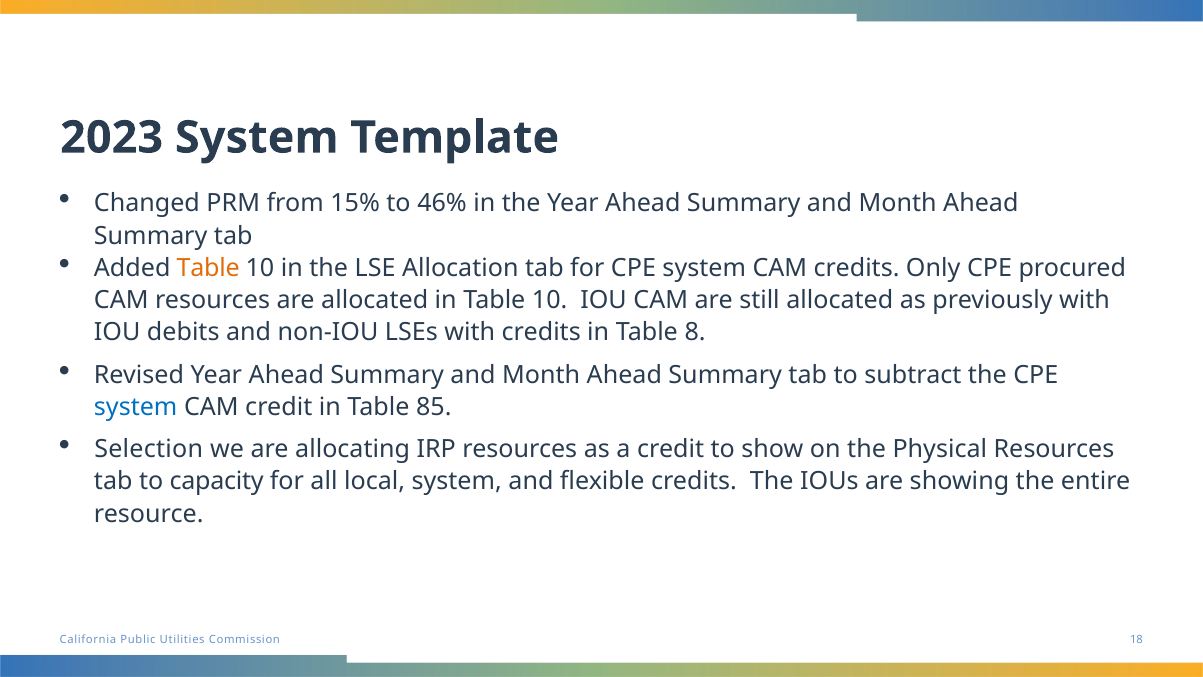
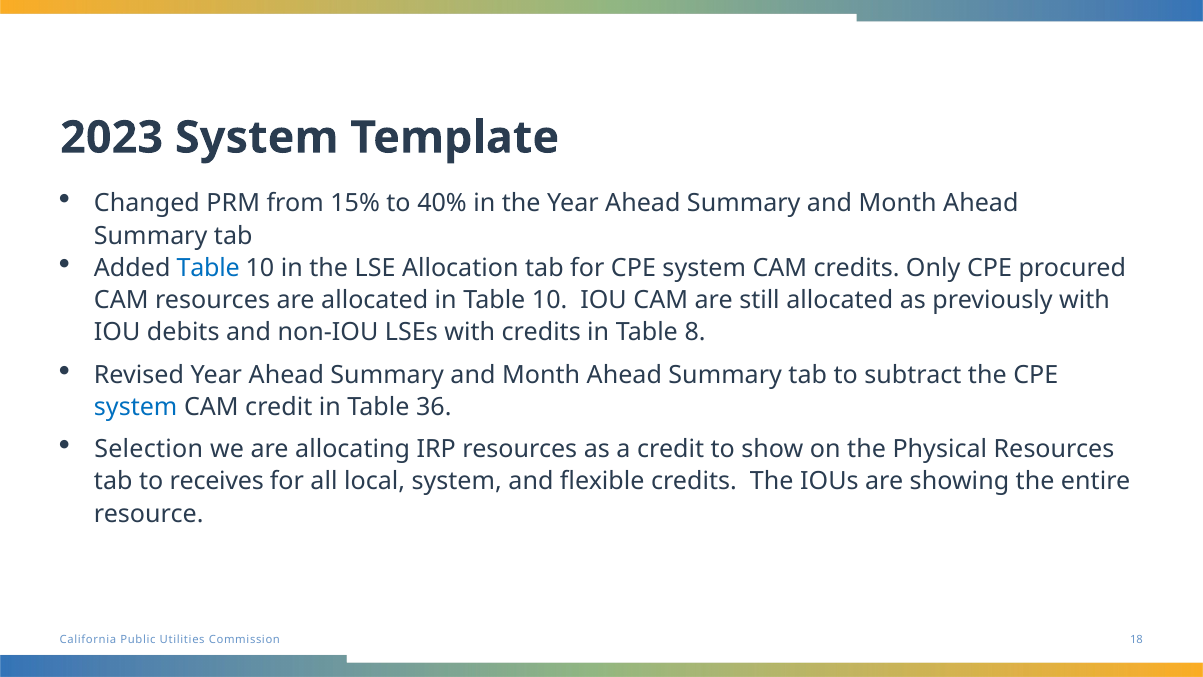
46%: 46% -> 40%
Table at (208, 268) colour: orange -> blue
85: 85 -> 36
capacity: capacity -> receives
